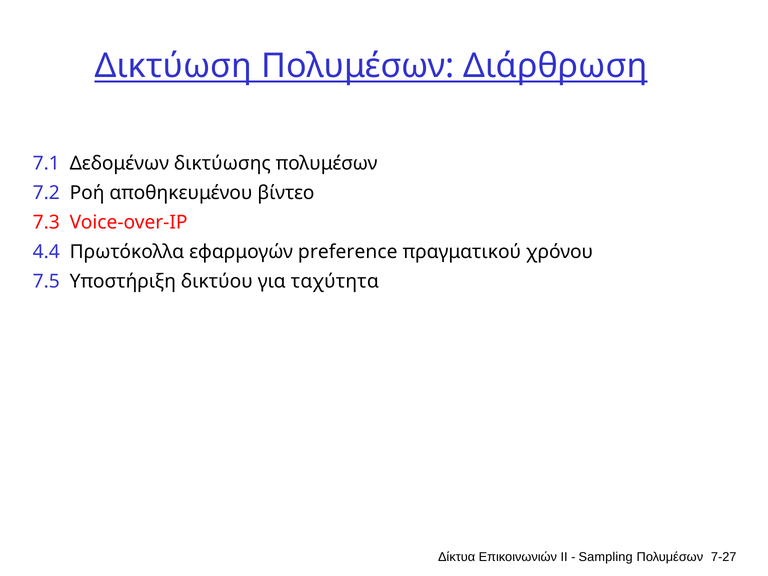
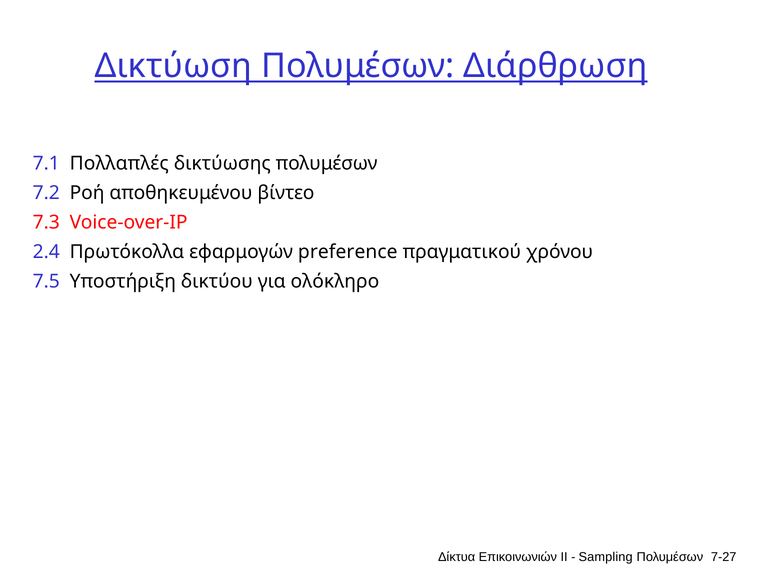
Δεδομένων: Δεδομένων -> Πολλαπλές
4.4: 4.4 -> 2.4
ταχύτητα: ταχύτητα -> ολόκληρο
